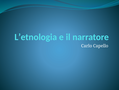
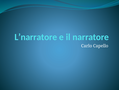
L’etnologia: L’etnologia -> L’narratore
